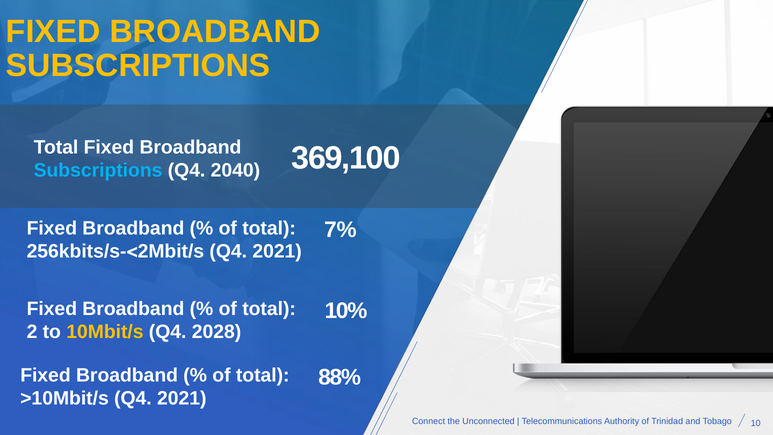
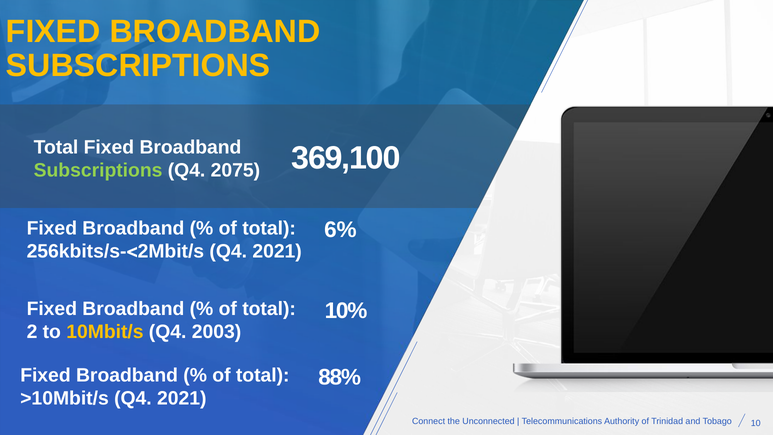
Subscriptions at (98, 171) colour: light blue -> light green
2040: 2040 -> 2075
7%: 7% -> 6%
2028: 2028 -> 2003
